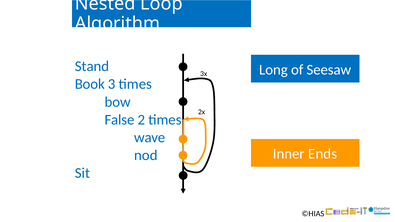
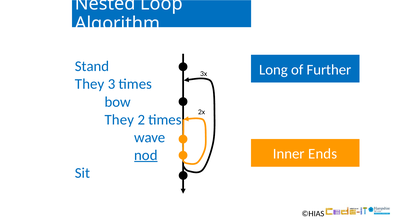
Seesaw: Seesaw -> Further
Book at (90, 84): Book -> They
False at (119, 120): False -> They
nod underline: none -> present
